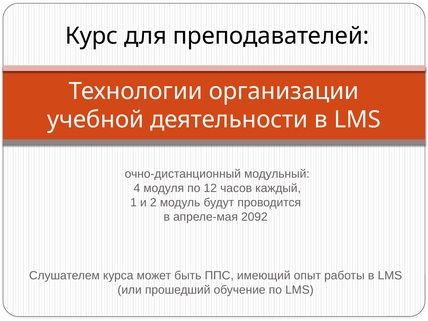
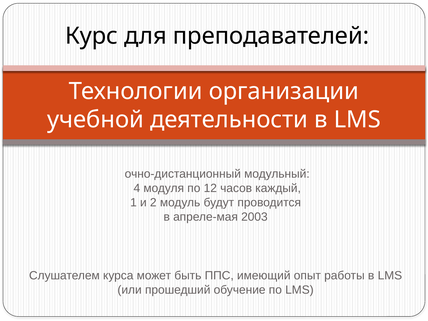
2092: 2092 -> 2003
